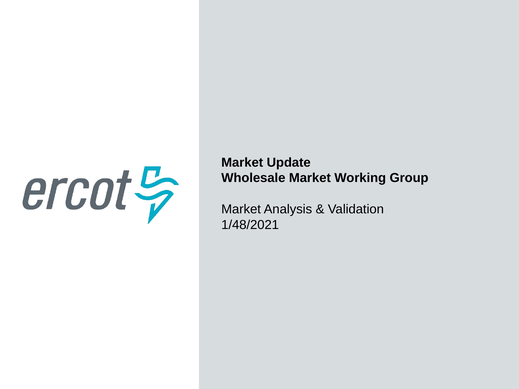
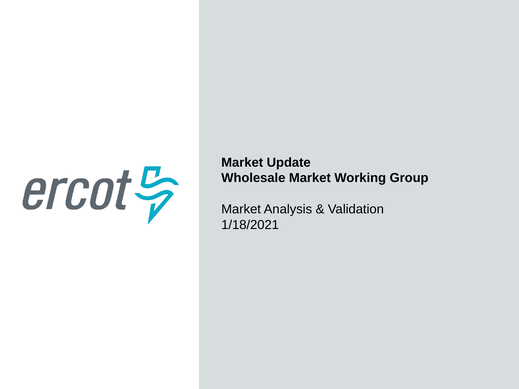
1/48/2021: 1/48/2021 -> 1/18/2021
